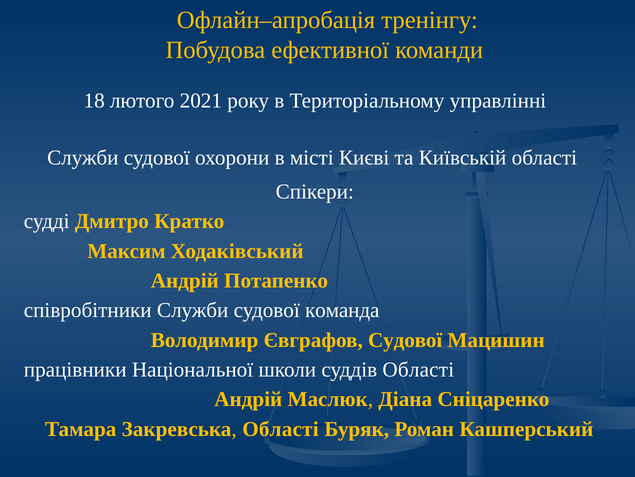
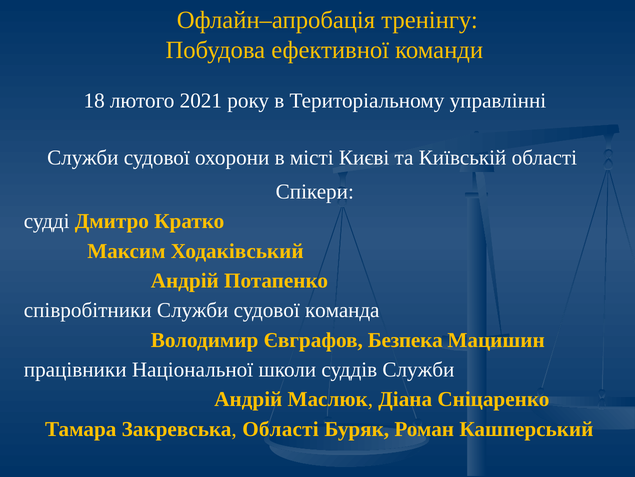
Євграфов Судової: Судової -> Безпека
суддів Області: Області -> Служби
